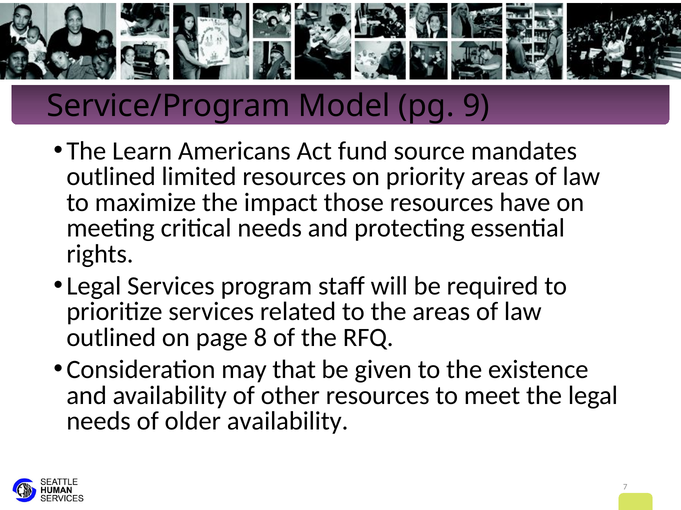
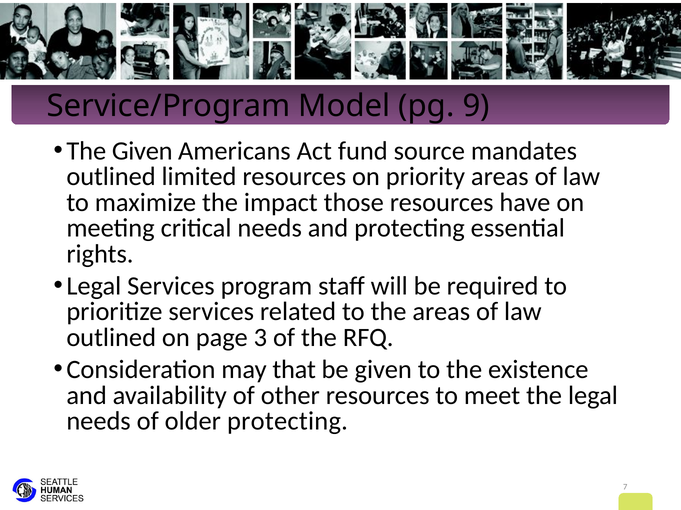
The Learn: Learn -> Given
8: 8 -> 3
older availability: availability -> protecting
